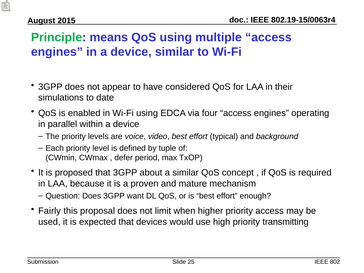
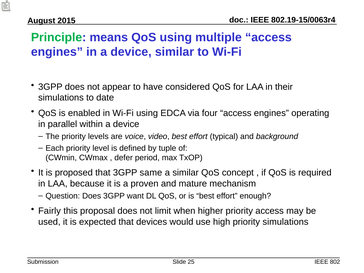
about: about -> same
priority transmitting: transmitting -> simulations
